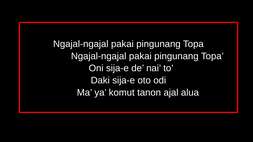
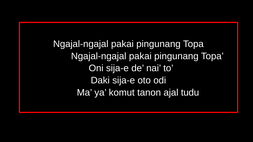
alua: alua -> tudu
